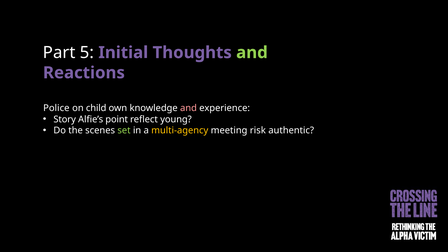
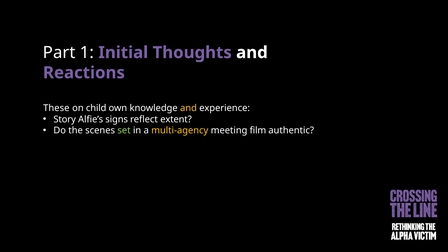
5: 5 -> 1
and at (252, 53) colour: light green -> white
Police: Police -> These
and at (189, 108) colour: pink -> yellow
point: point -> signs
young: young -> extent
risk: risk -> film
